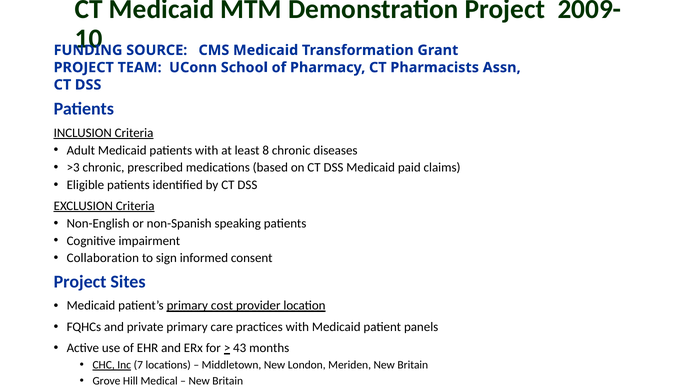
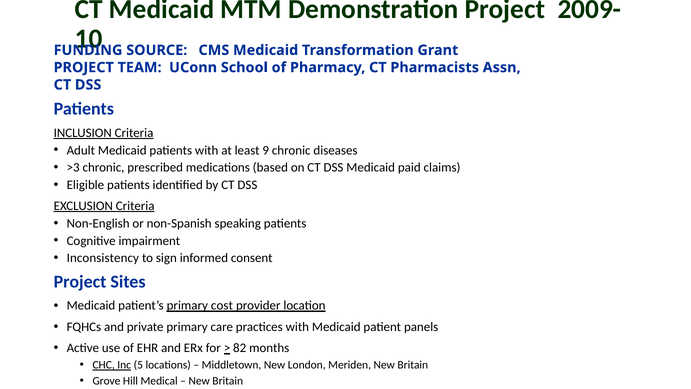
8: 8 -> 9
Collaboration: Collaboration -> Inconsistency
43: 43 -> 82
7: 7 -> 5
